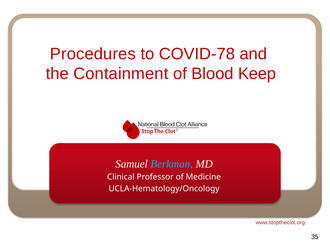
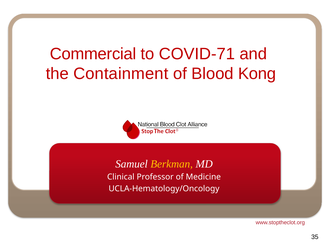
Procedures: Procedures -> Commercial
COVID-78: COVID-78 -> COVID-71
Keep: Keep -> Kong
Berkman colour: light blue -> yellow
